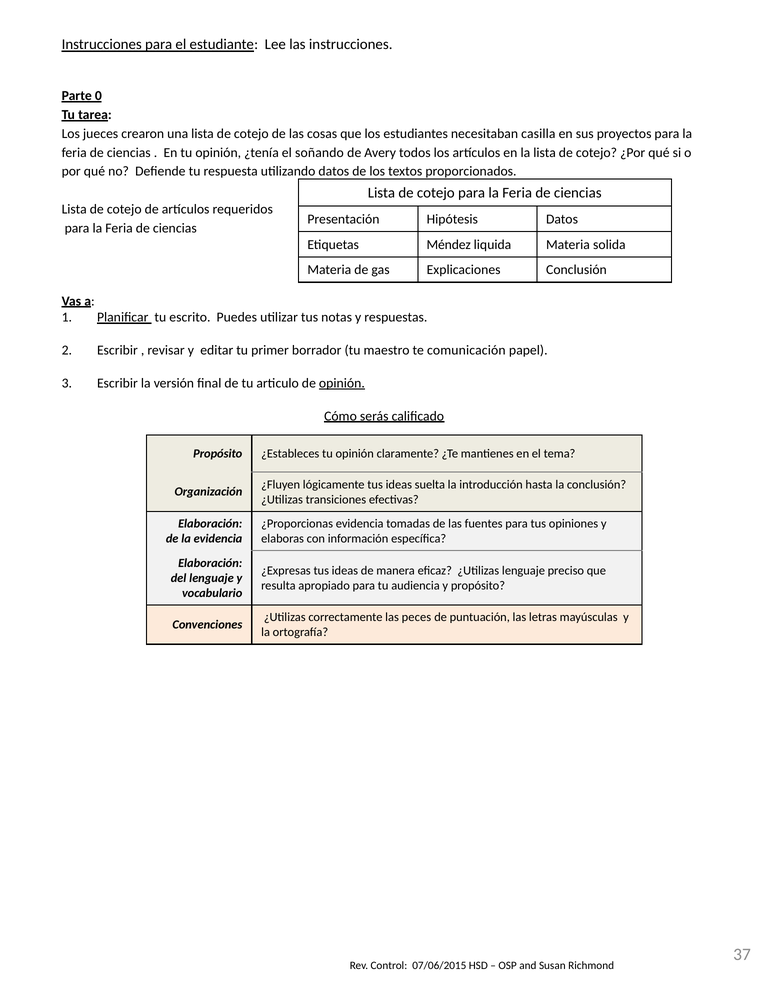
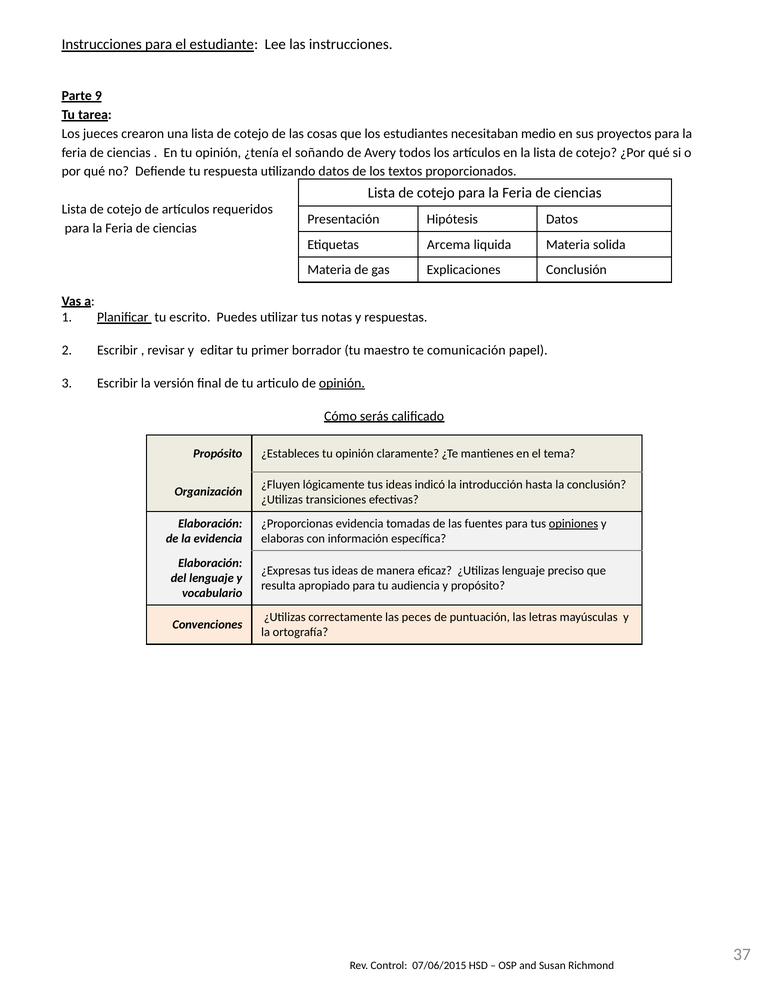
0: 0 -> 9
casilla: casilla -> medio
Méndez: Méndez -> Arcema
suelta: suelta -> indicó
opiniones underline: none -> present
